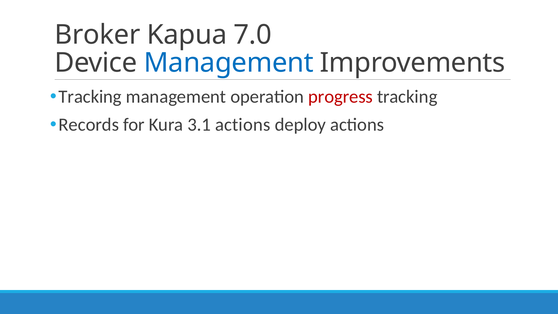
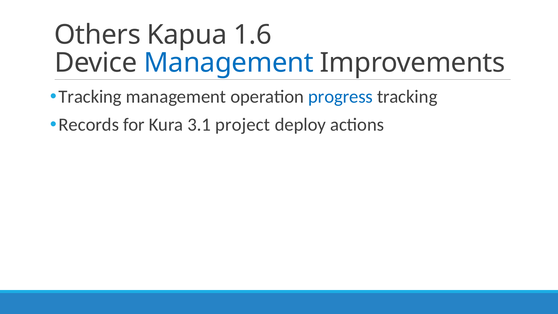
Broker: Broker -> Others
7.0: 7.0 -> 1.6
progress colour: red -> blue
3.1 actions: actions -> project
